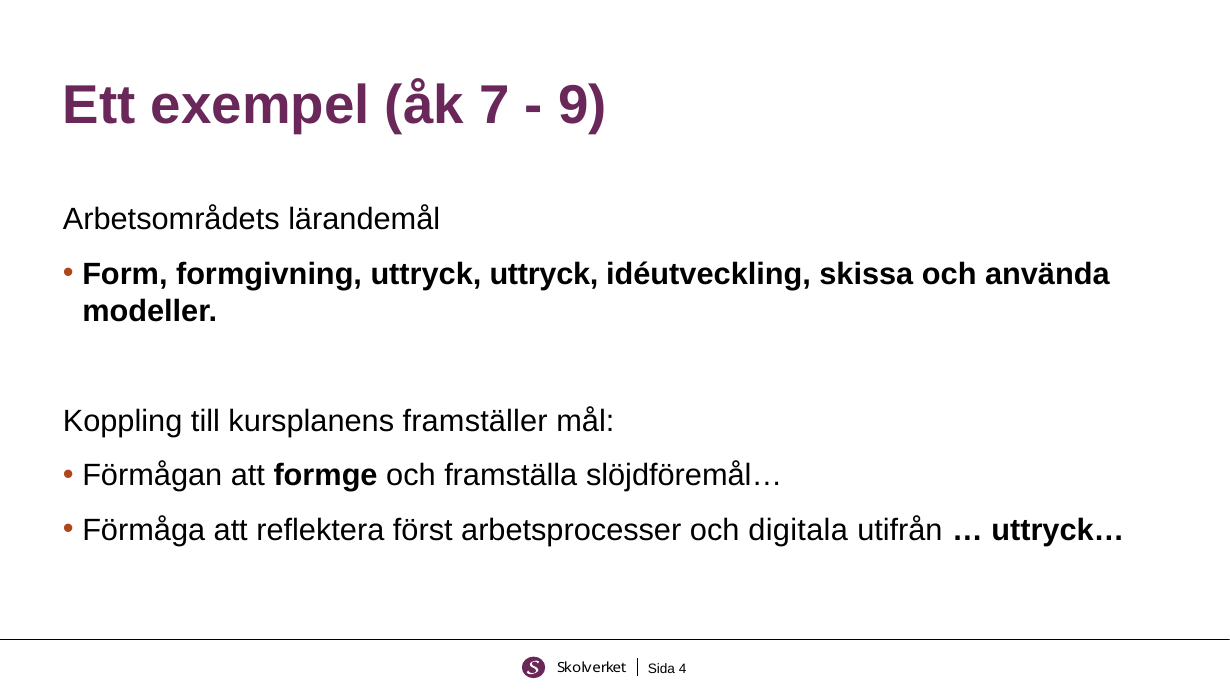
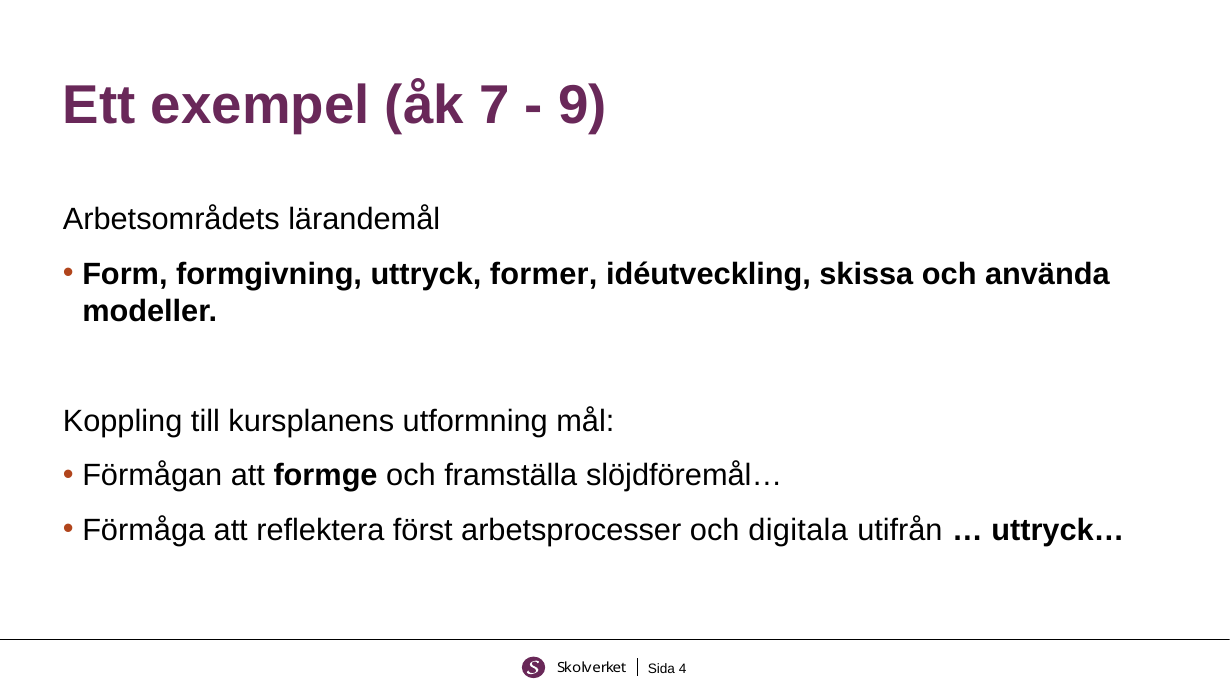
uttryck uttryck: uttryck -> former
framställer: framställer -> utformning
